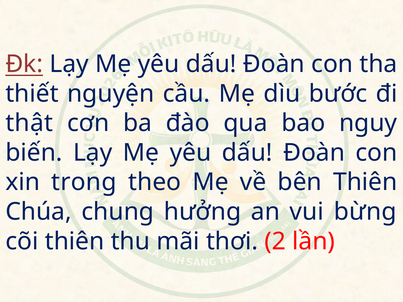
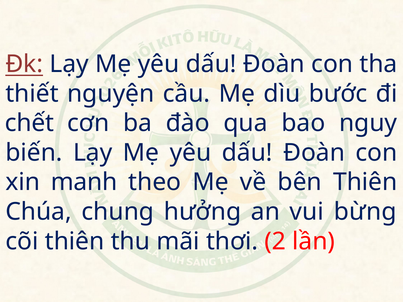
thật: thật -> chết
trong: trong -> manh
